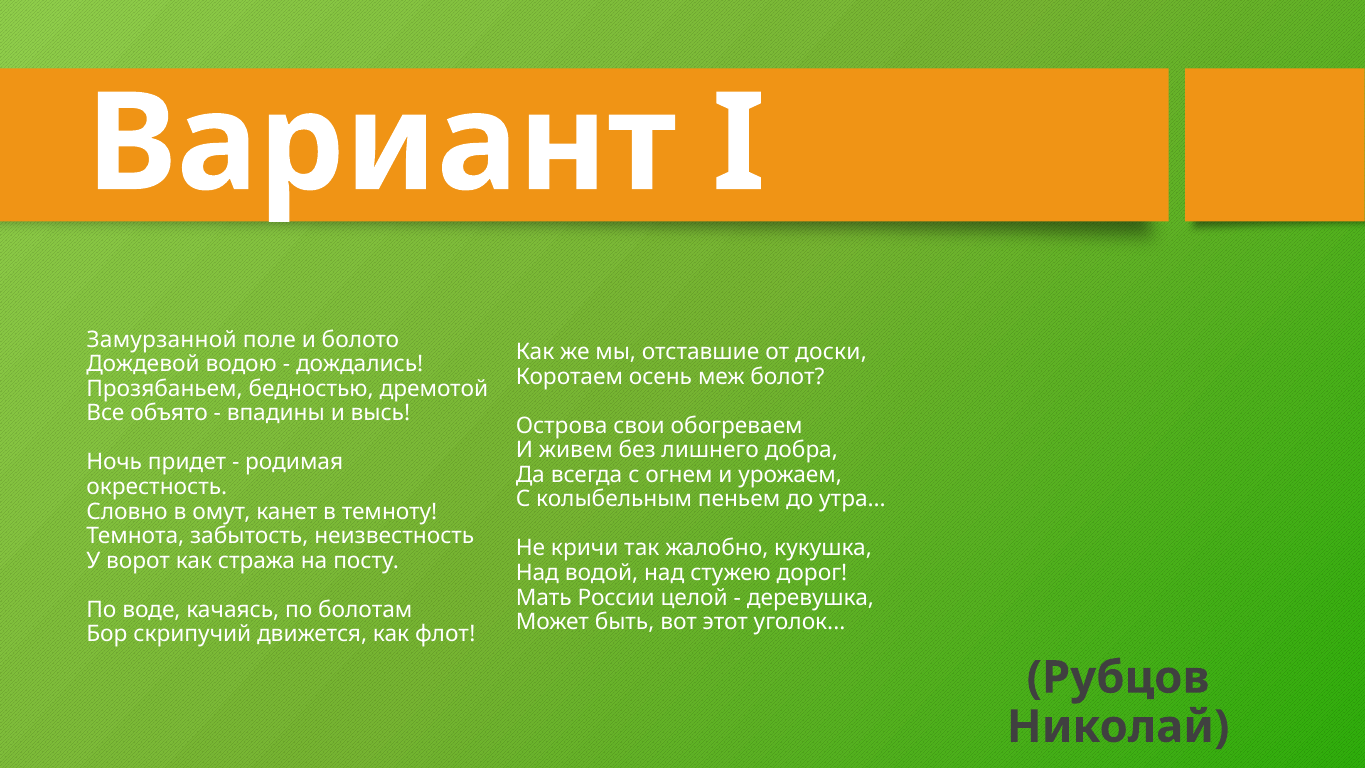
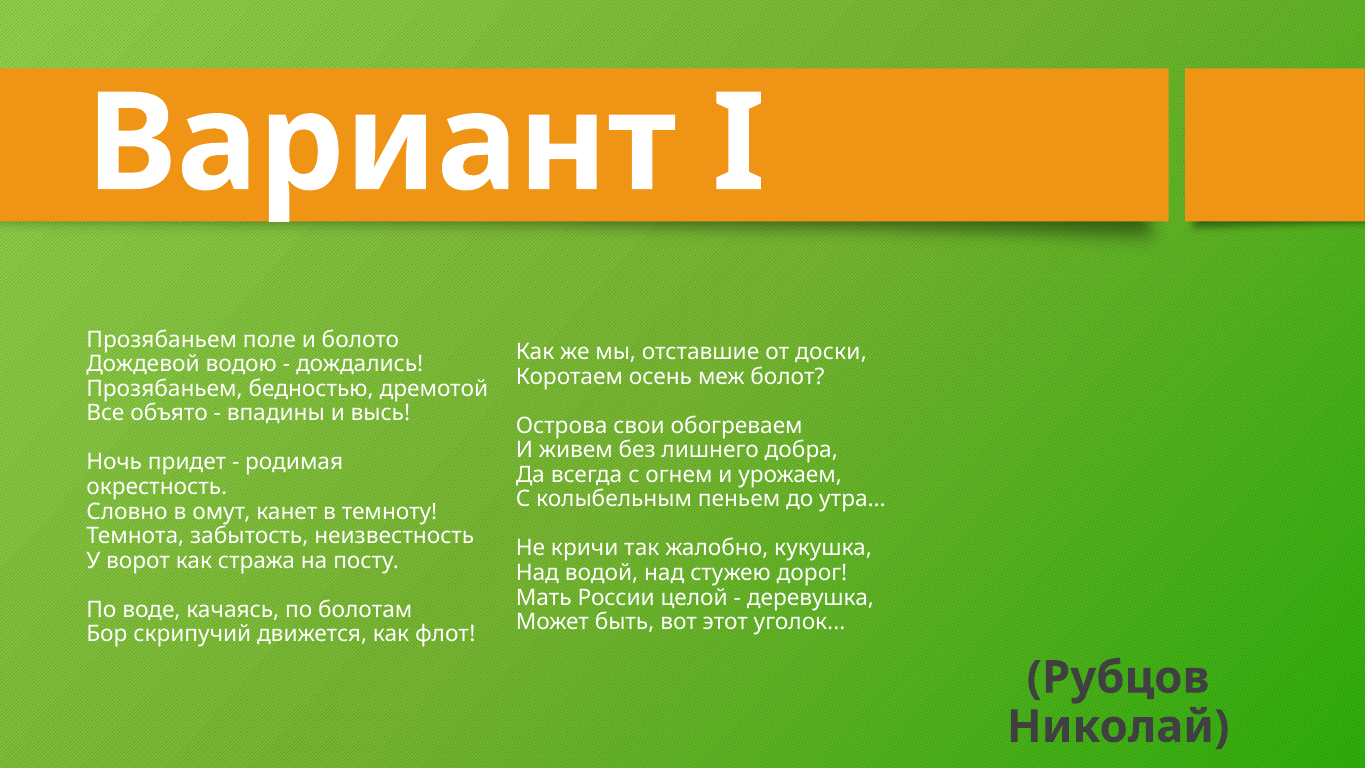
Замурзанной at (162, 340): Замурзанной -> Прозябаньем
